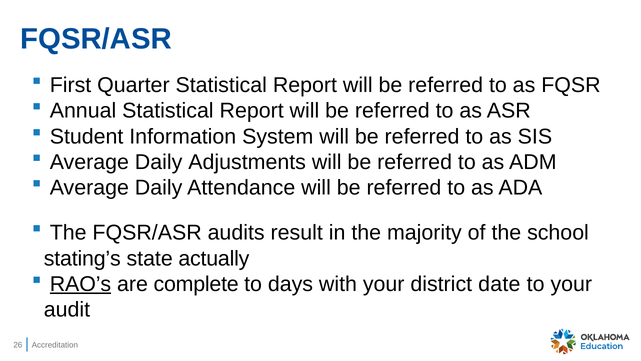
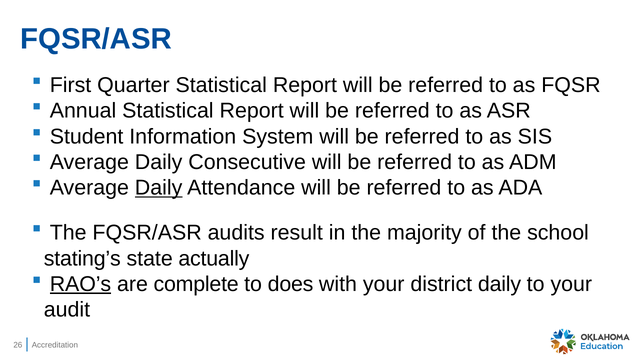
Adjustments: Adjustments -> Consecutive
Daily at (159, 188) underline: none -> present
days: days -> does
district date: date -> daily
